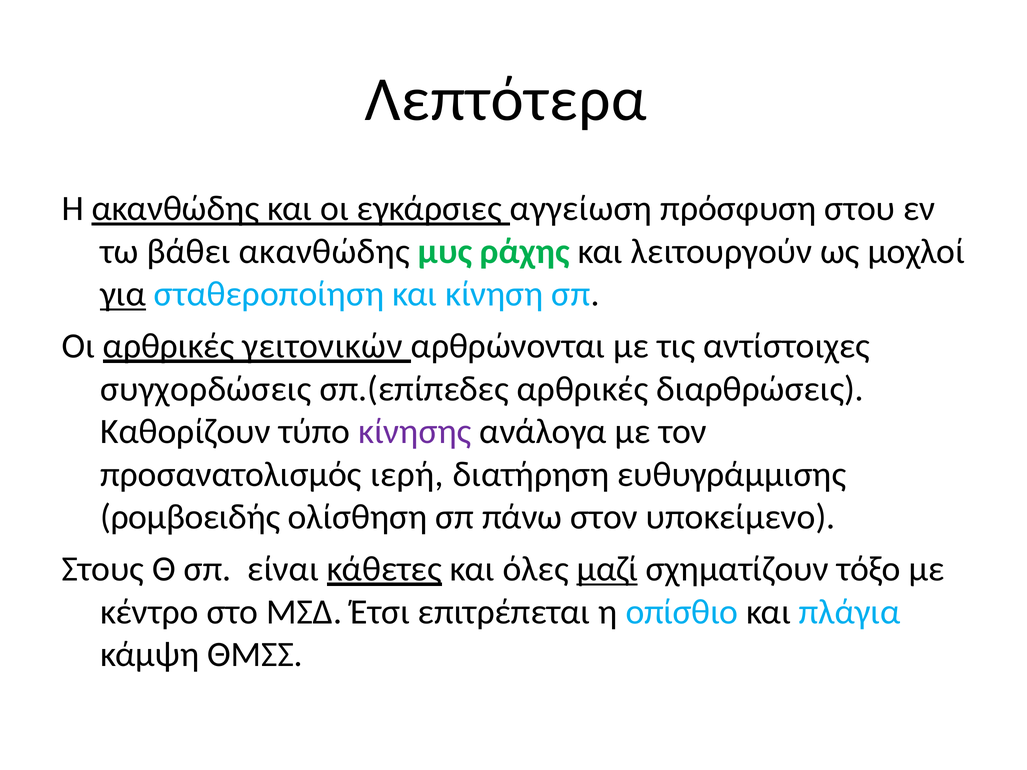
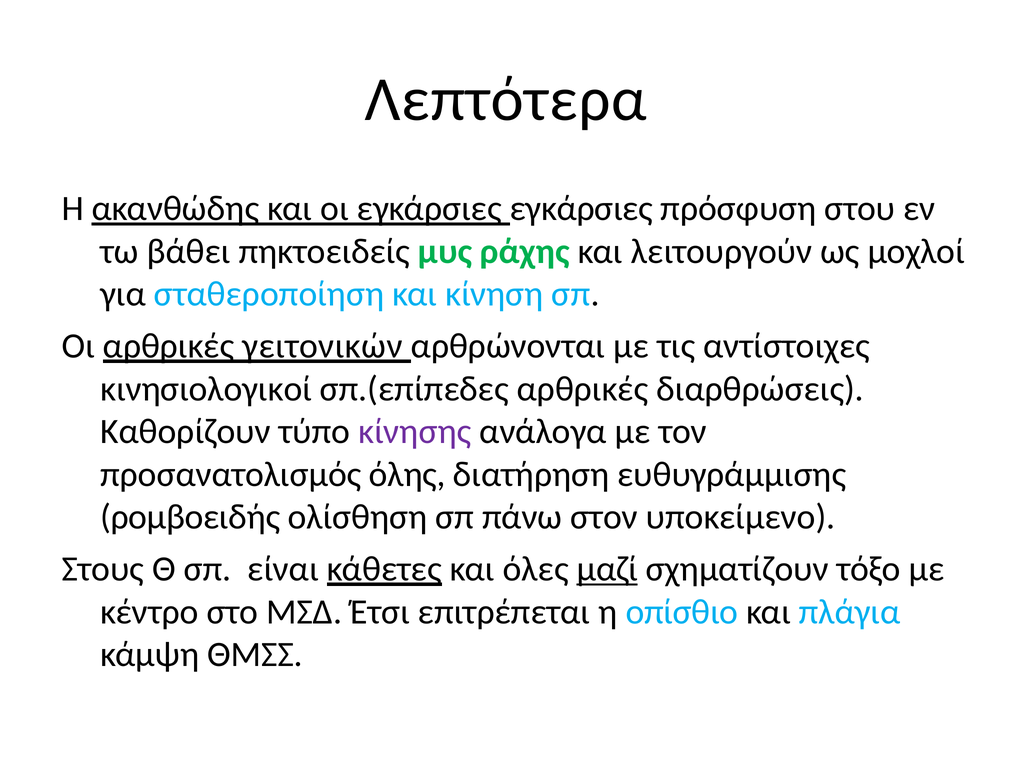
εγκάρσιες αγγείωση: αγγείωση -> εγκάρσιες
βάθει ακανθώδης: ακανθώδης -> πηκτοειδείς
για underline: present -> none
συγχορδώσεις: συγχορδώσεις -> κινησιολογικοί
ιερή: ιερή -> όλης
